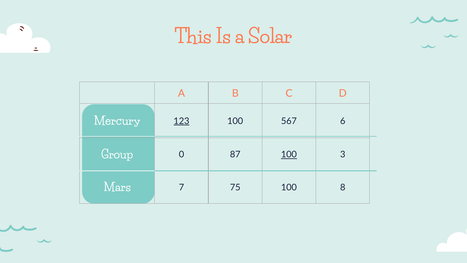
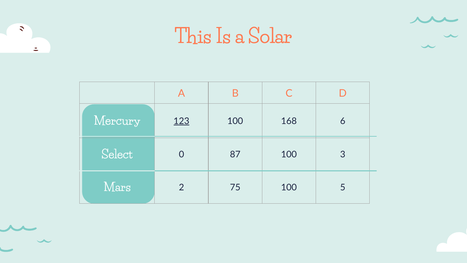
567: 567 -> 168
Group: Group -> Select
100 at (289, 154) underline: present -> none
7: 7 -> 2
8: 8 -> 5
